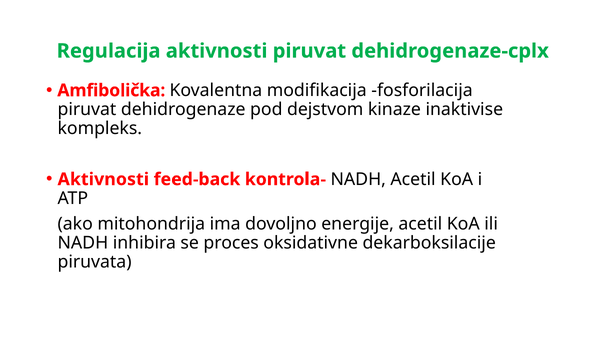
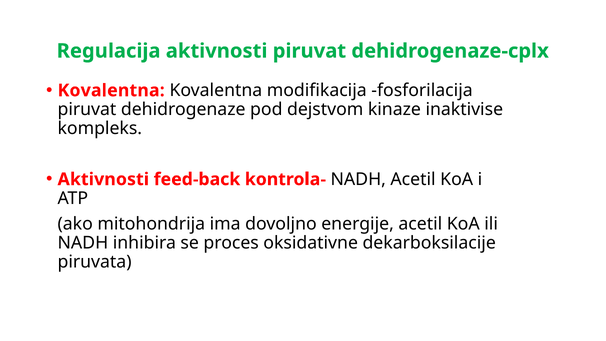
Amfibolička at (111, 90): Amfibolička -> Kovalentna
